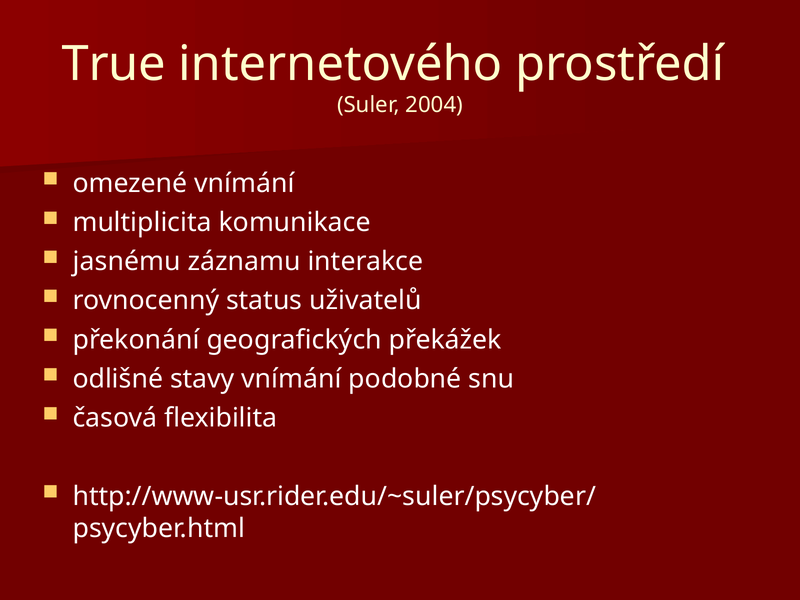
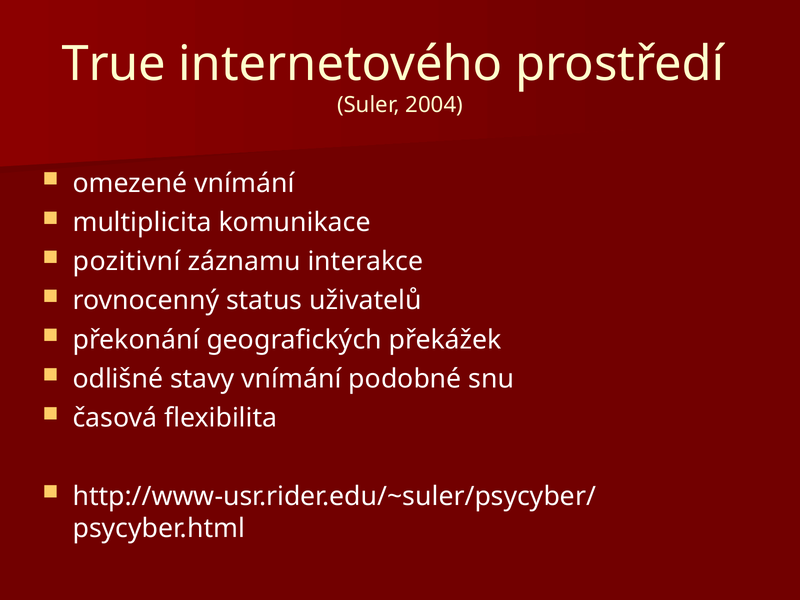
jasnému: jasnému -> pozitivní
